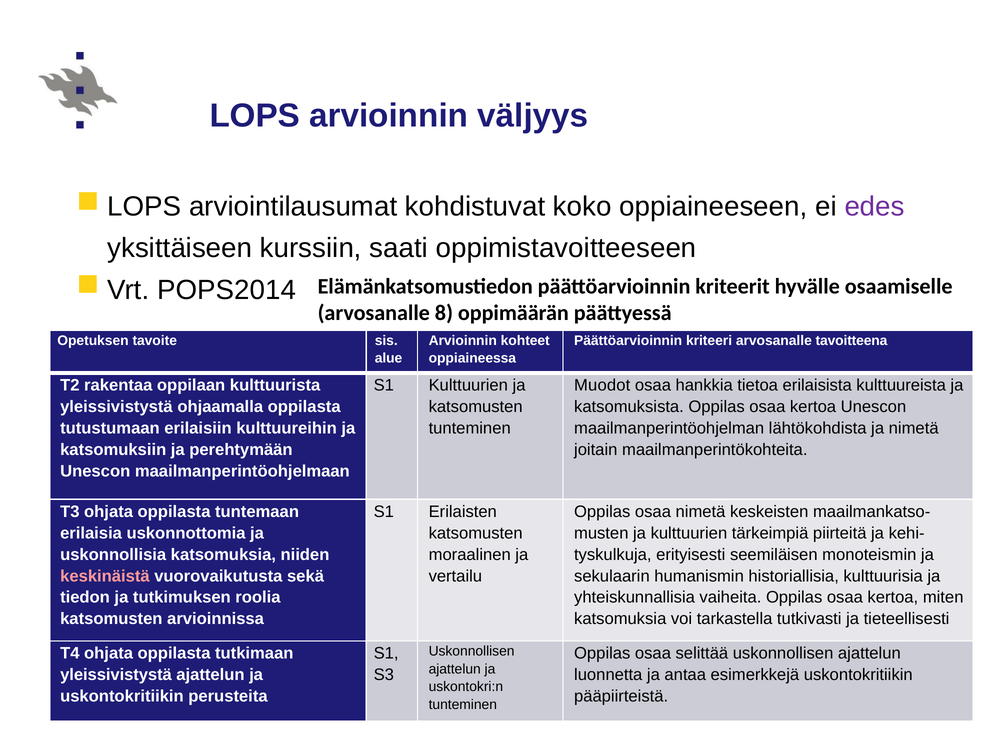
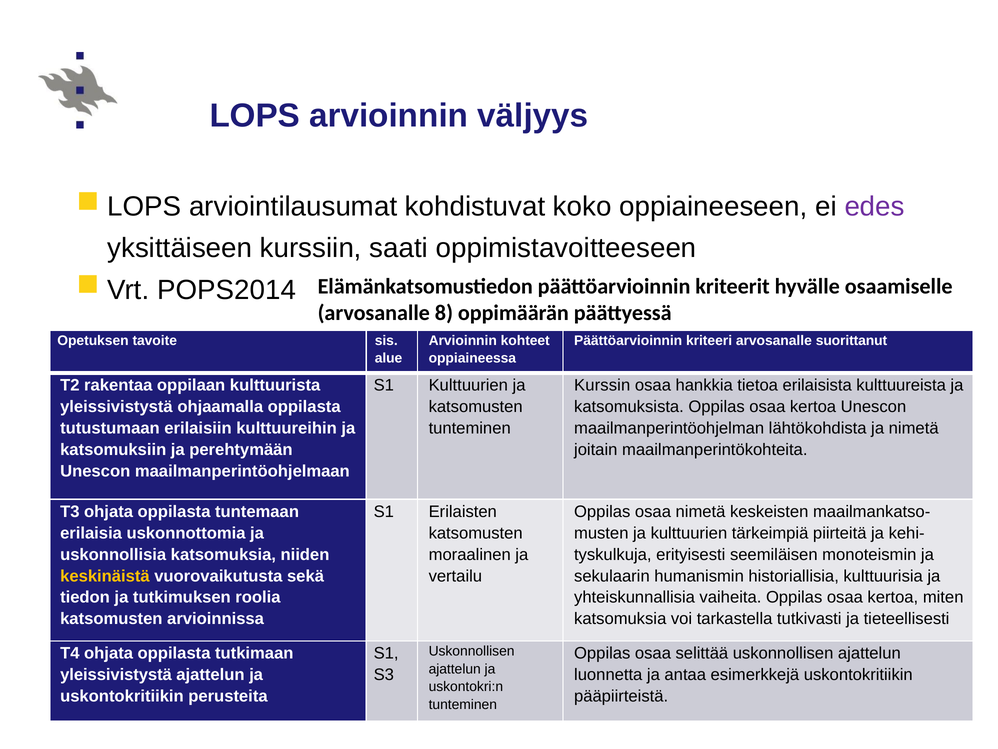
tavoitteena: tavoitteena -> suorittanut
Muodot: Muodot -> Kurssin
keskinäistä colour: pink -> yellow
